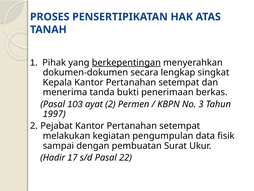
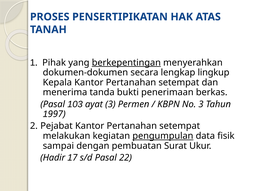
singkat: singkat -> lingkup
ayat 2: 2 -> 3
pengumpulan underline: none -> present
